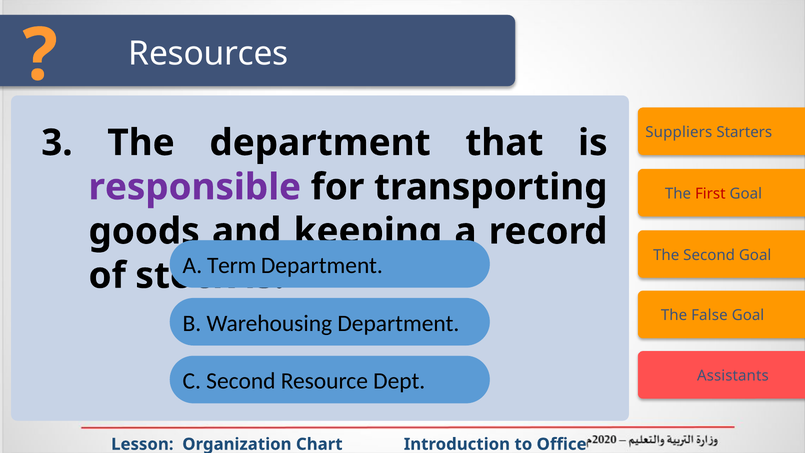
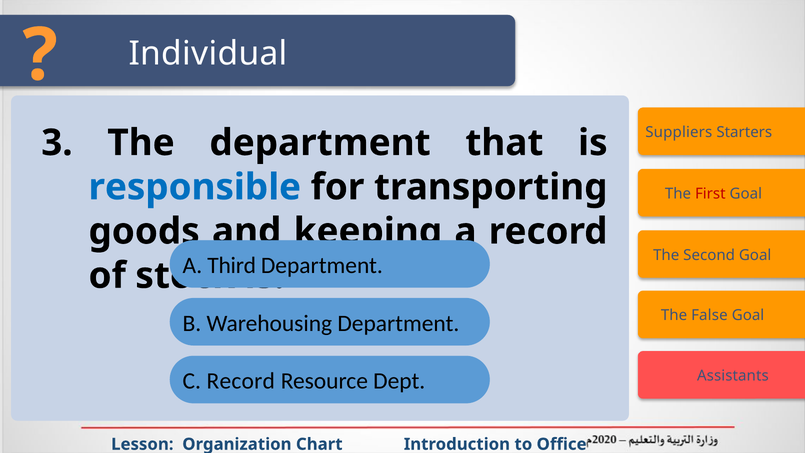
Resources: Resources -> Individual
responsible colour: purple -> blue
Term: Term -> Third
C Second: Second -> Record
